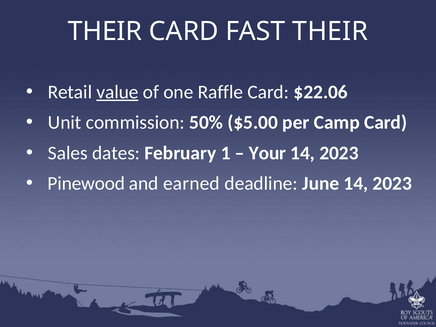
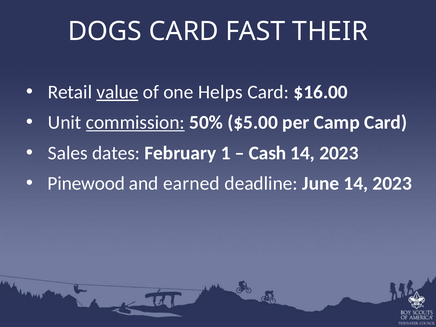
THEIR at (105, 31): THEIR -> DOGS
Raffle: Raffle -> Helps
$22.06: $22.06 -> $16.00
commission underline: none -> present
Your: Your -> Cash
